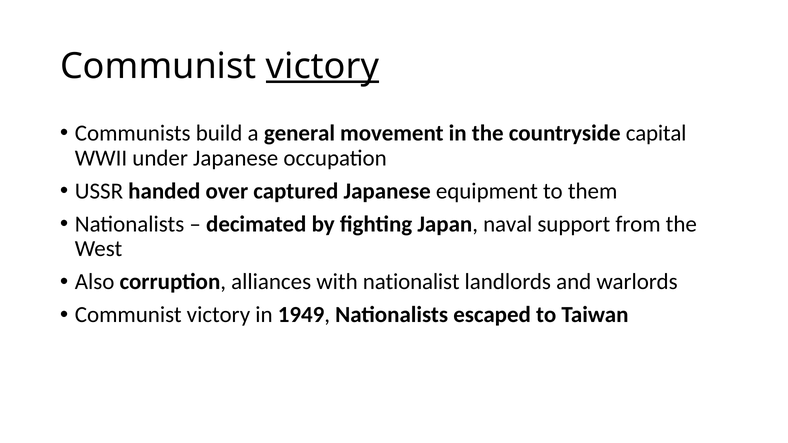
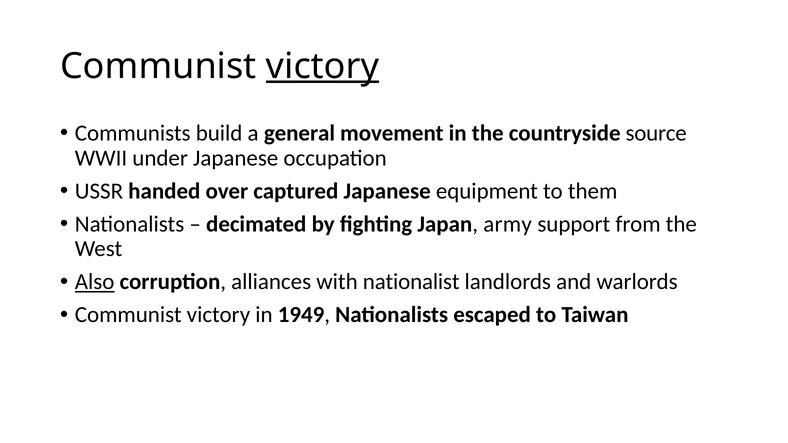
capital: capital -> source
naval: naval -> army
Also underline: none -> present
